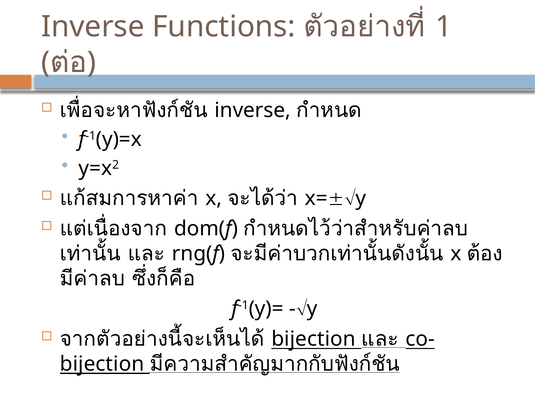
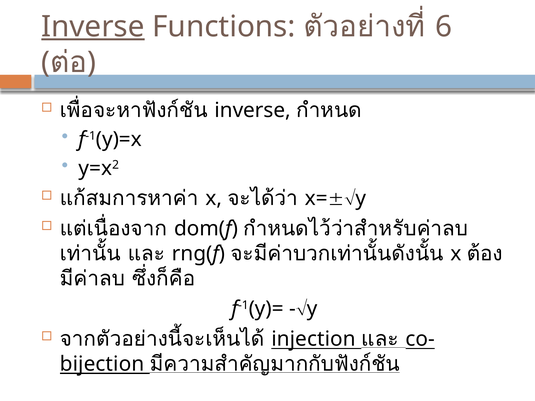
Inverse at (93, 27) underline: none -> present
1: 1 -> 6
bijection at (314, 339): bijection -> injection
